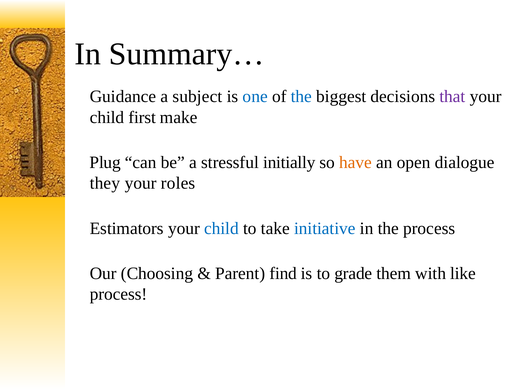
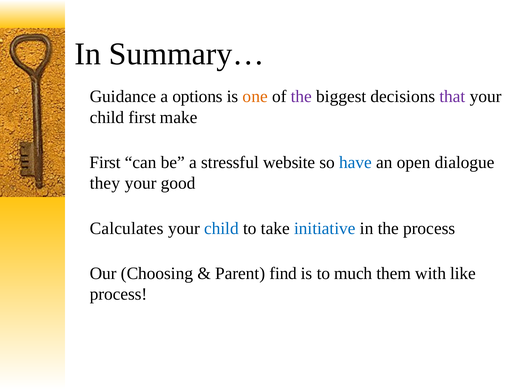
subject: subject -> options
one colour: blue -> orange
the at (301, 97) colour: blue -> purple
Plug at (105, 162): Plug -> First
initially: initially -> website
have colour: orange -> blue
roles: roles -> good
Estimators: Estimators -> Calculates
grade: grade -> much
